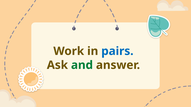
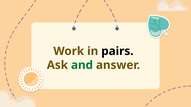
pairs colour: blue -> black
